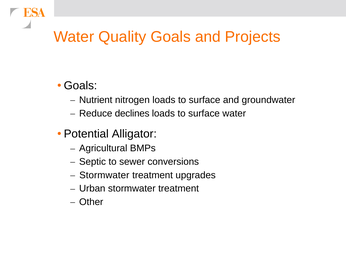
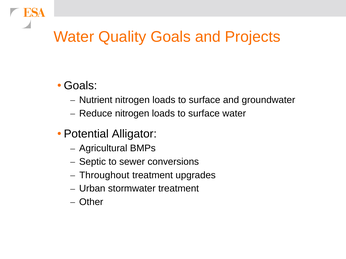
Reduce declines: declines -> nitrogen
Stormwater at (104, 175): Stormwater -> Throughout
